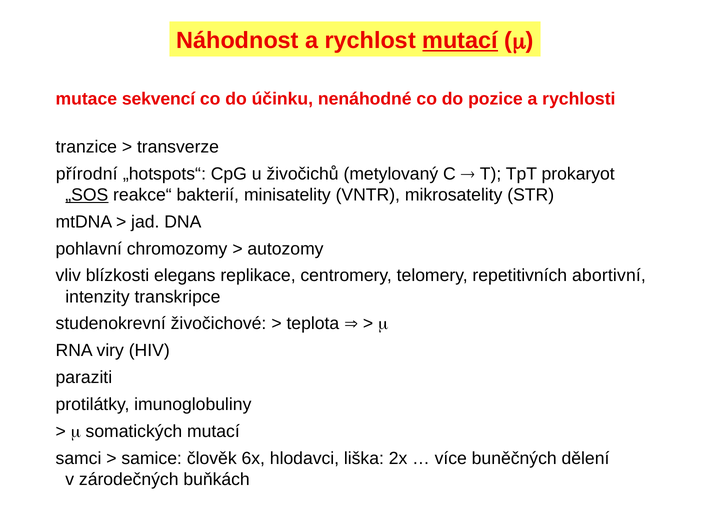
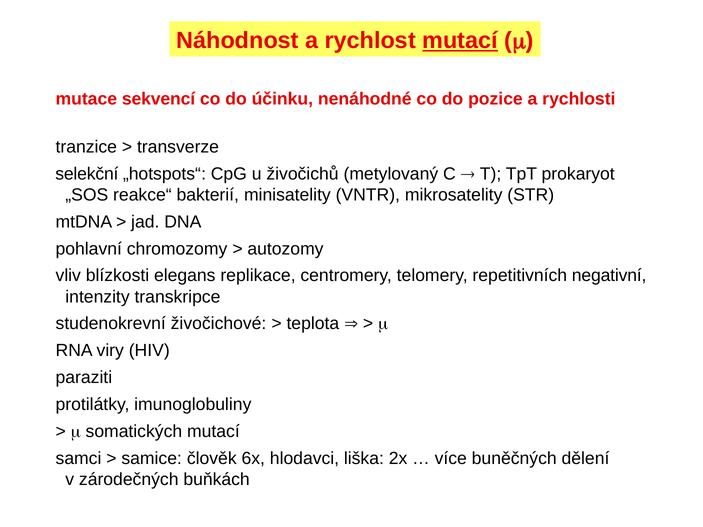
přírodní: přírodní -> selekční
„SOS underline: present -> none
abortivní: abortivní -> negativní
